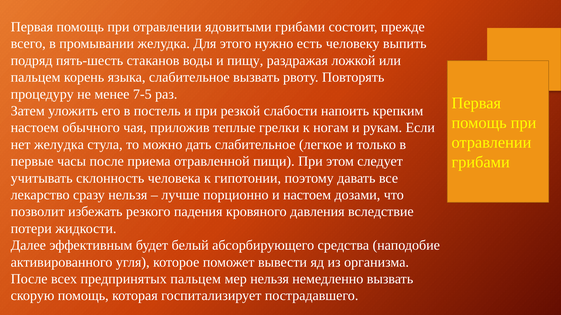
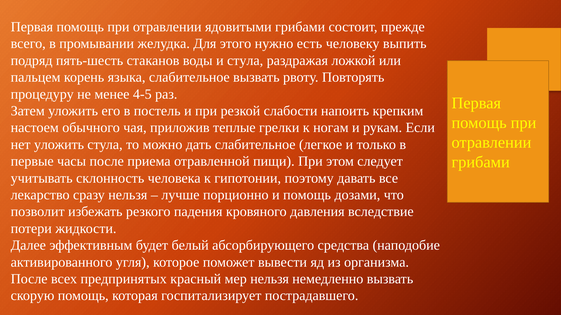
и пищу: пищу -> стула
7-5: 7-5 -> 4-5
нет желудка: желудка -> уложить
и настоем: настоем -> помощь
предпринятых пальцем: пальцем -> красный
